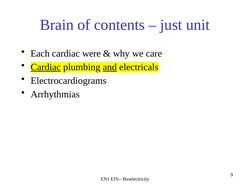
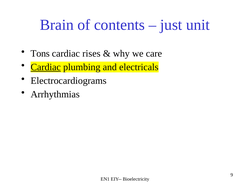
Each: Each -> Tons
were: were -> rises
and underline: present -> none
